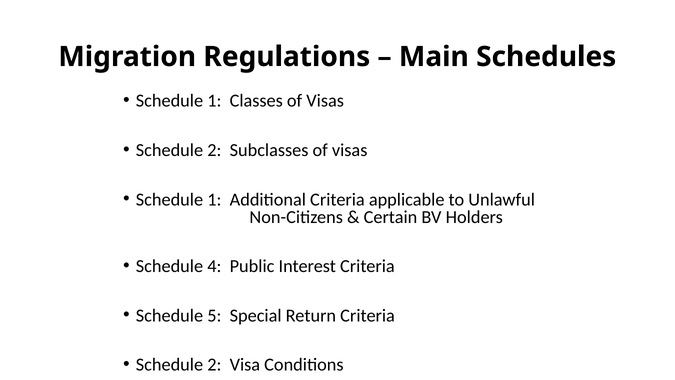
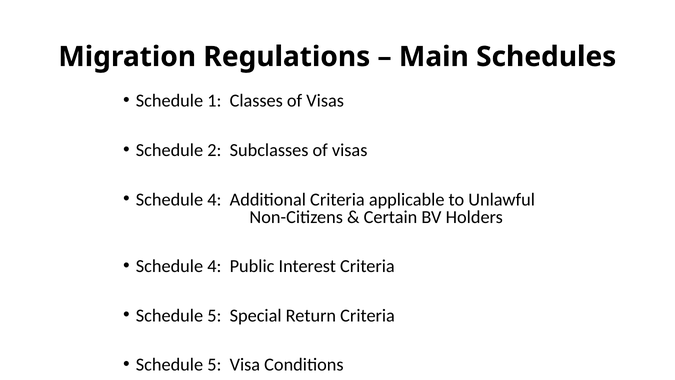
1 at (214, 199): 1 -> 4
2 at (214, 365): 2 -> 5
